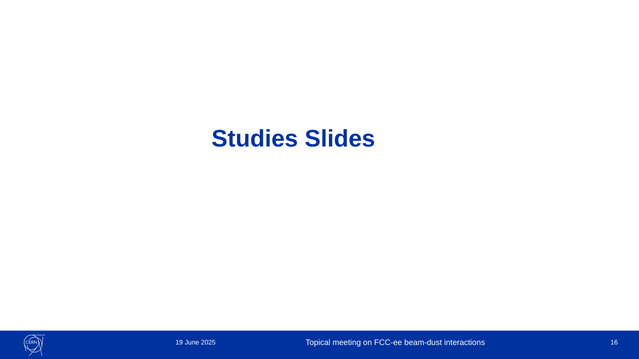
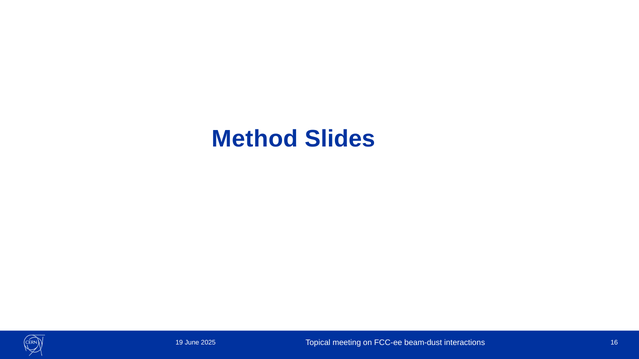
Studies: Studies -> Method
